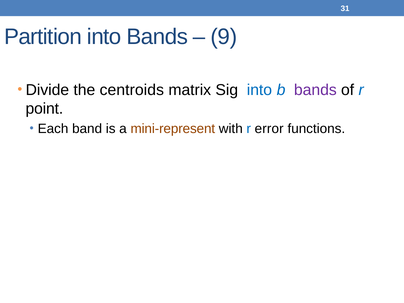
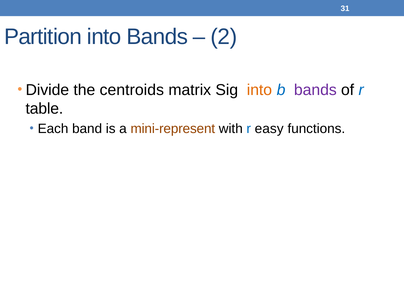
9: 9 -> 2
into at (259, 90) colour: blue -> orange
point: point -> table
error: error -> easy
